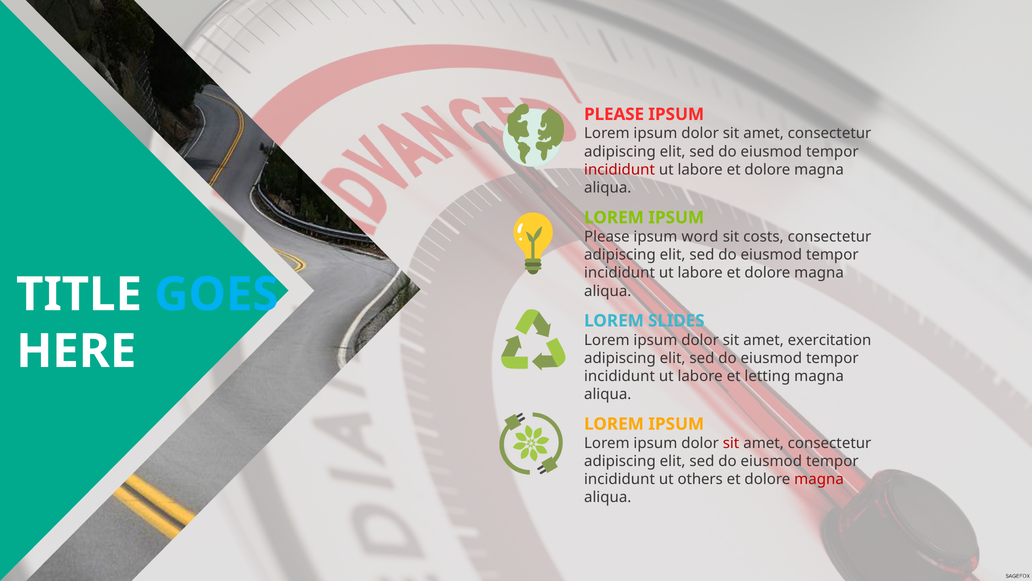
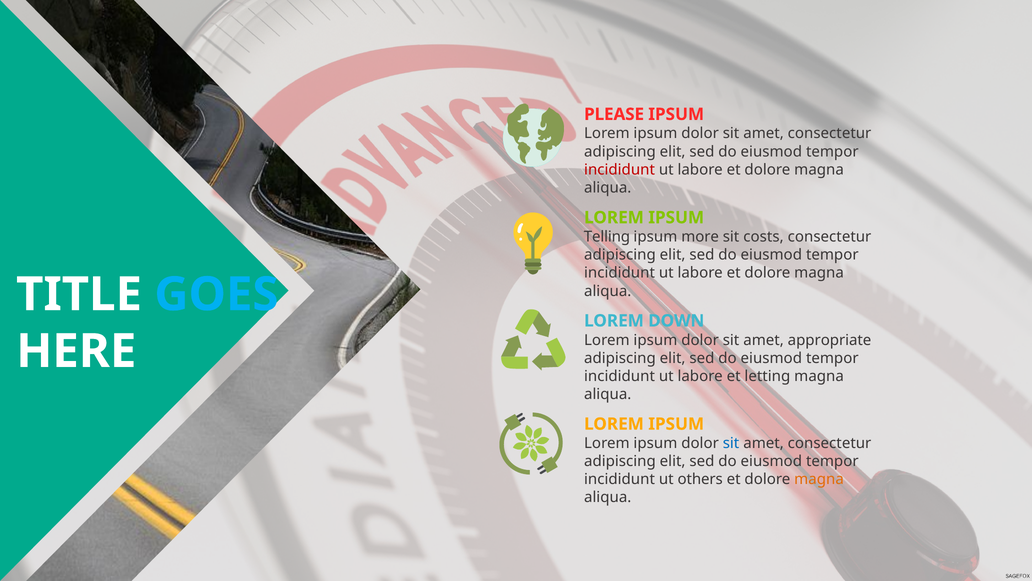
Please at (607, 237): Please -> Telling
word: word -> more
SLIDES: SLIDES -> DOWN
exercitation: exercitation -> appropriate
sit at (731, 443) colour: red -> blue
magna at (819, 479) colour: red -> orange
